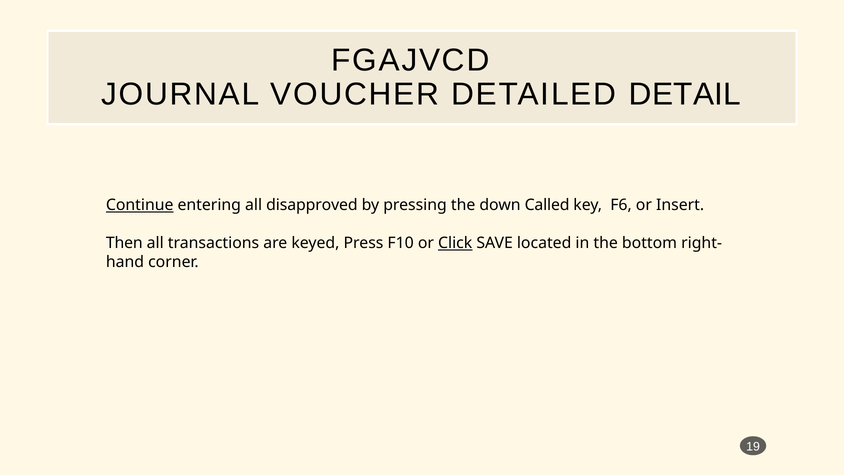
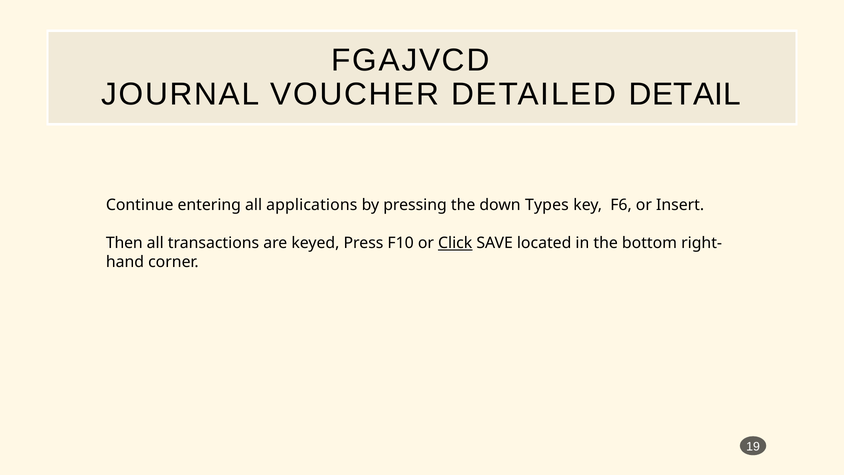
Continue underline: present -> none
disapproved: disapproved -> applications
Called: Called -> Types
